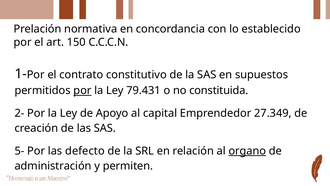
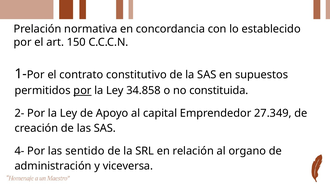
79.431: 79.431 -> 34.858
5-: 5- -> 4-
defecto: defecto -> sentido
organo underline: present -> none
permiten: permiten -> viceversa
